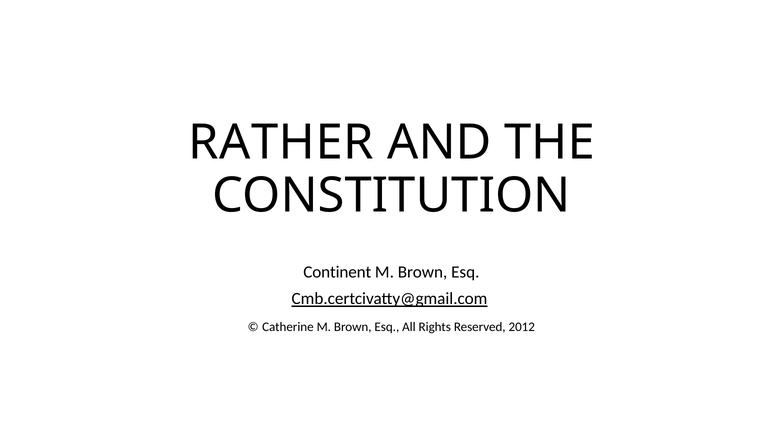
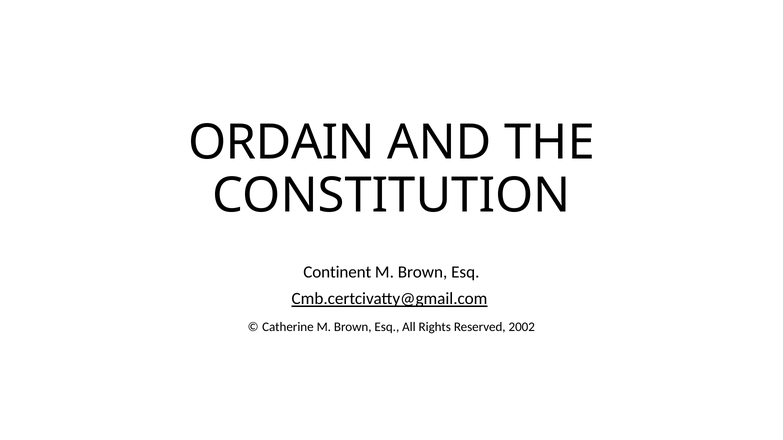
RATHER: RATHER -> ORDAIN
2012: 2012 -> 2002
